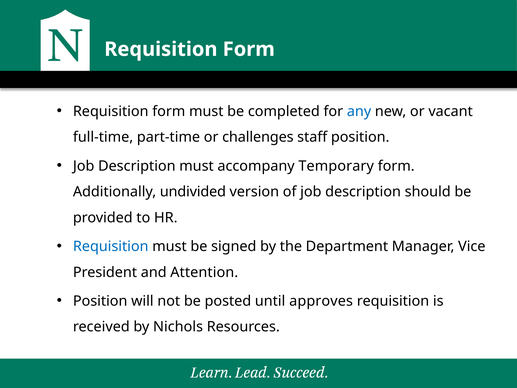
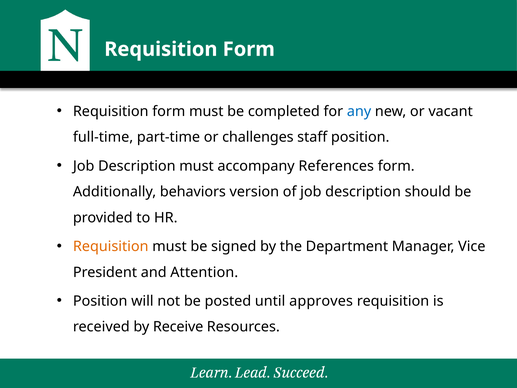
Temporary: Temporary -> References
undivided: undivided -> behaviors
Requisition at (111, 246) colour: blue -> orange
Nichols: Nichols -> Receive
